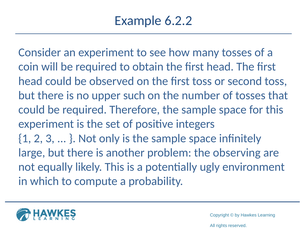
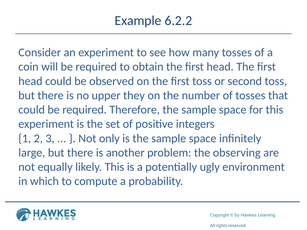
such: such -> they
